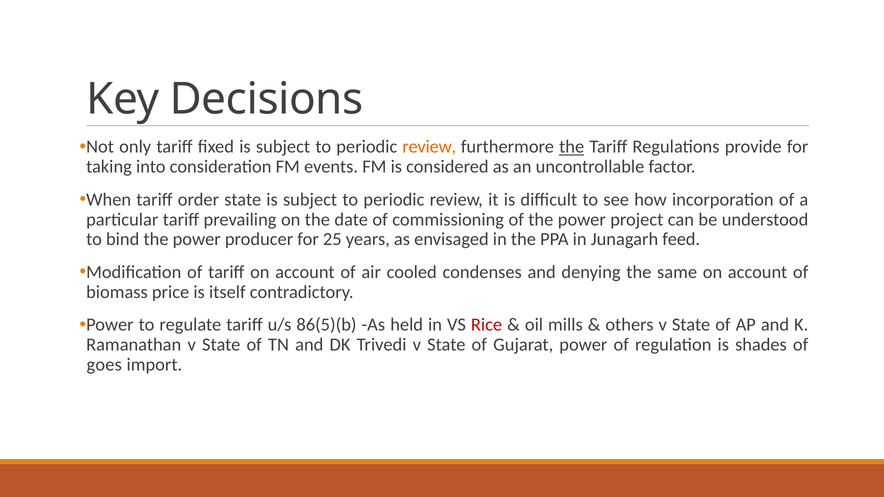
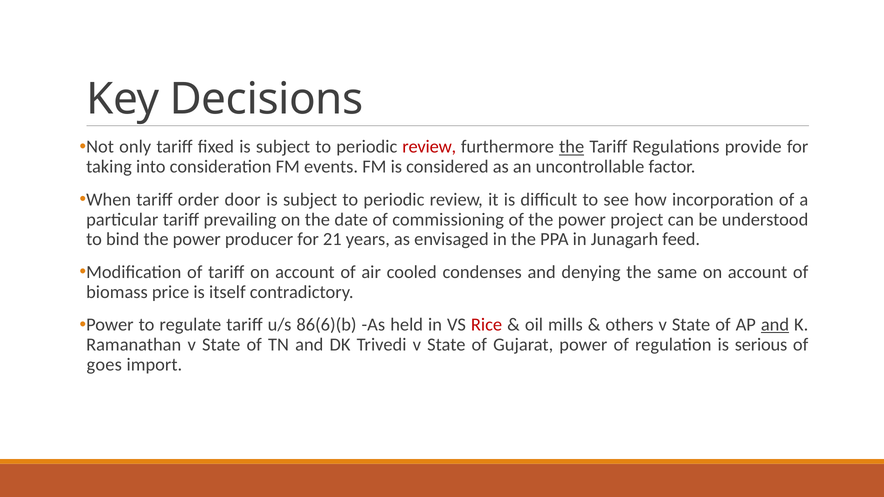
review at (429, 147) colour: orange -> red
order state: state -> door
25: 25 -> 21
86(5)(b: 86(5)(b -> 86(6)(b
and at (775, 325) underline: none -> present
shades: shades -> serious
